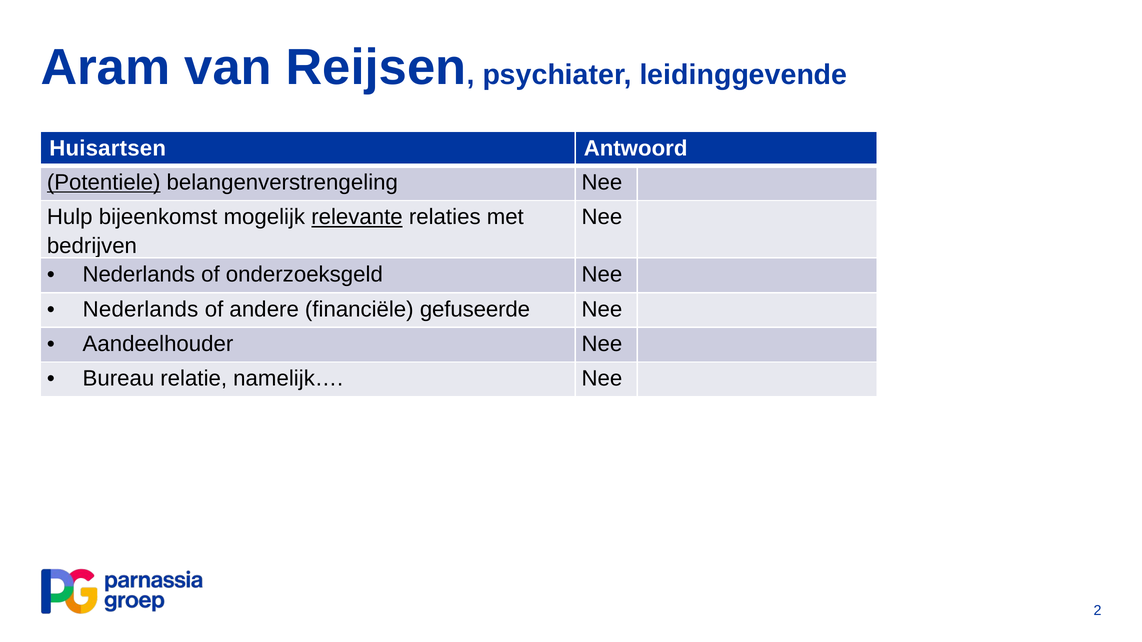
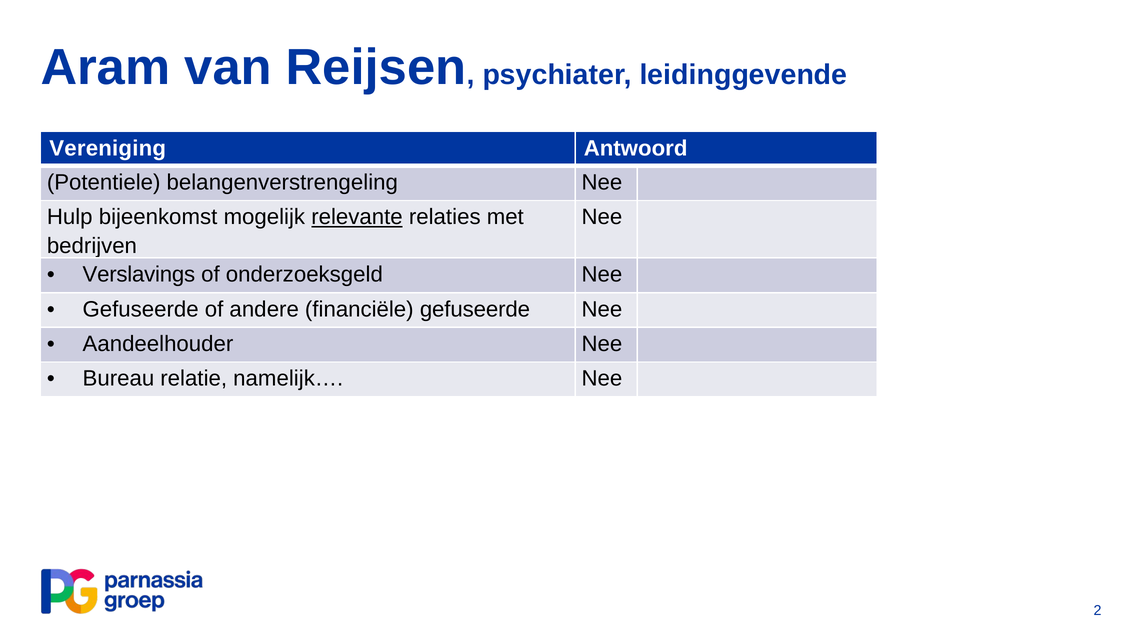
Huisartsen: Huisartsen -> Vereniging
Potentiele underline: present -> none
Nederlands at (139, 275): Nederlands -> Verslavings
Nederlands at (140, 309): Nederlands -> Gefuseerde
